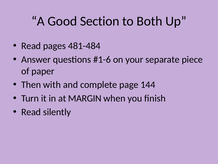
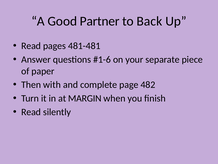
Section: Section -> Partner
Both: Both -> Back
481-484: 481-484 -> 481-481
144: 144 -> 482
